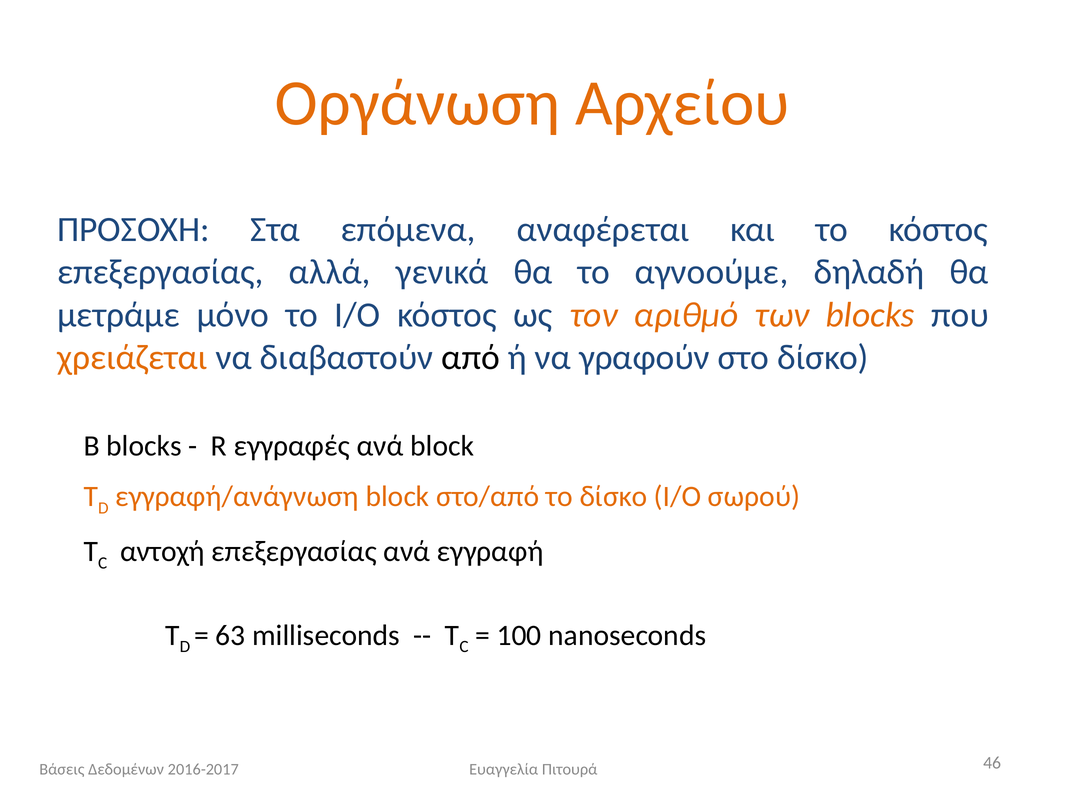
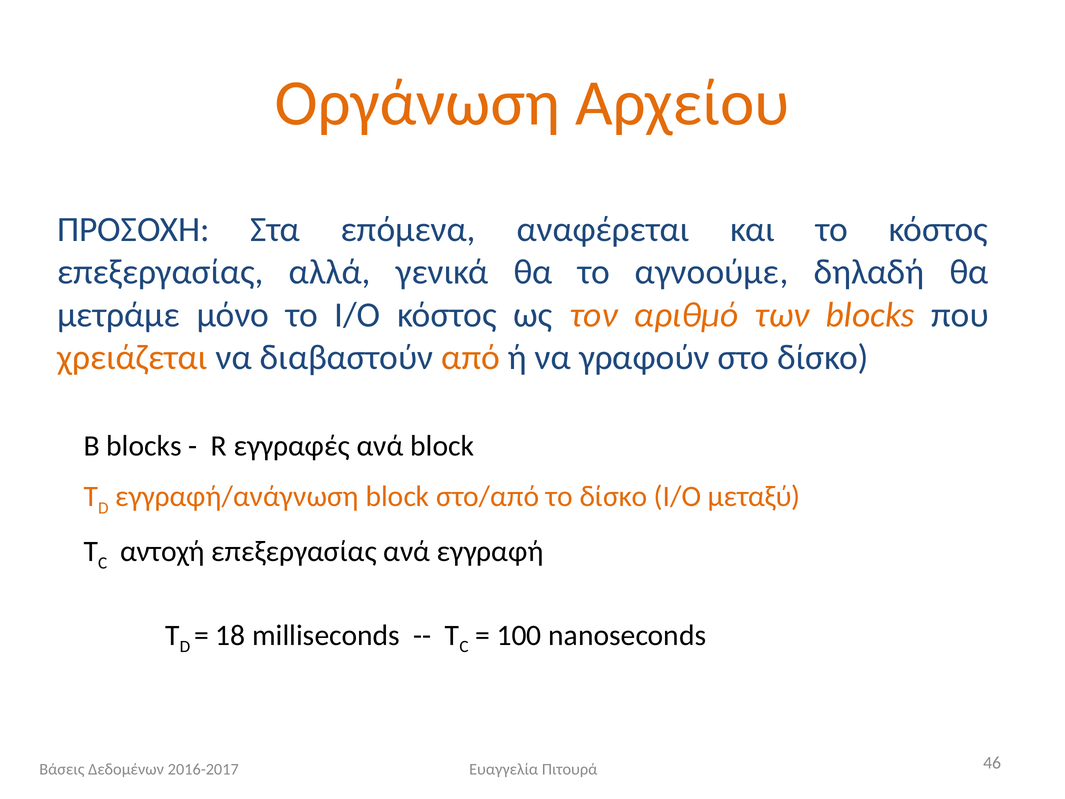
από colour: black -> orange
σωρού: σωρού -> μεταξύ
63: 63 -> 18
